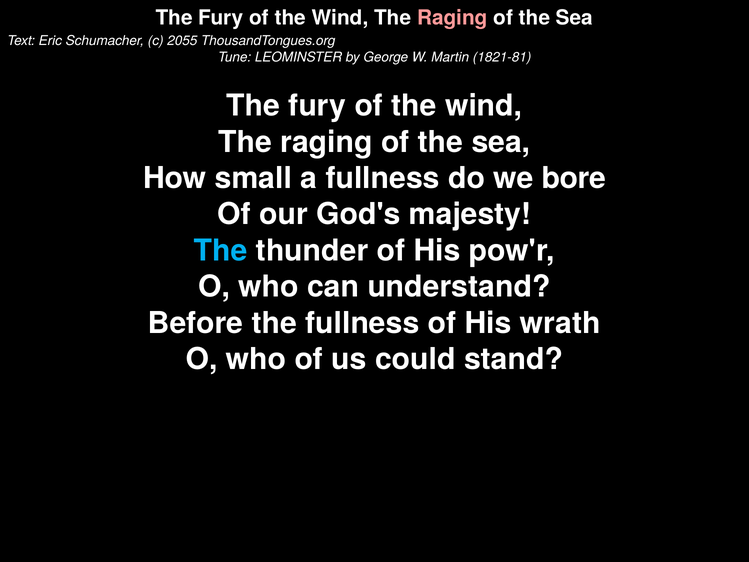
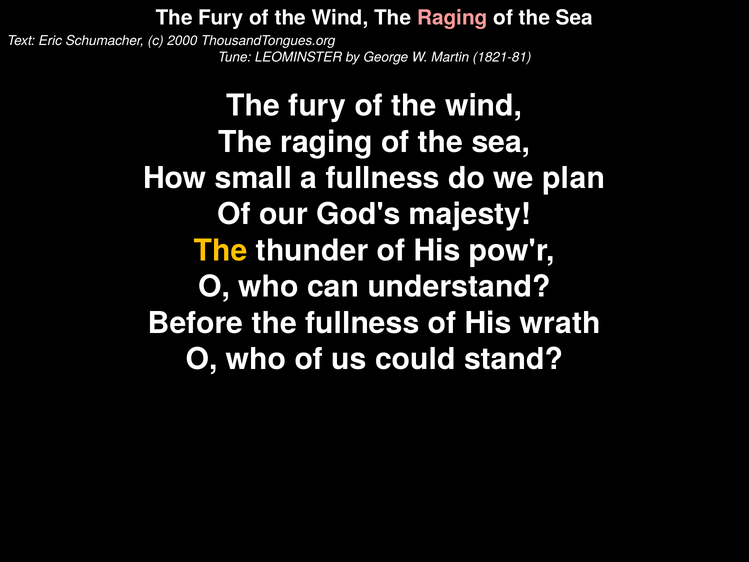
2055: 2055 -> 2000
bore: bore -> plan
The at (221, 251) colour: light blue -> yellow
